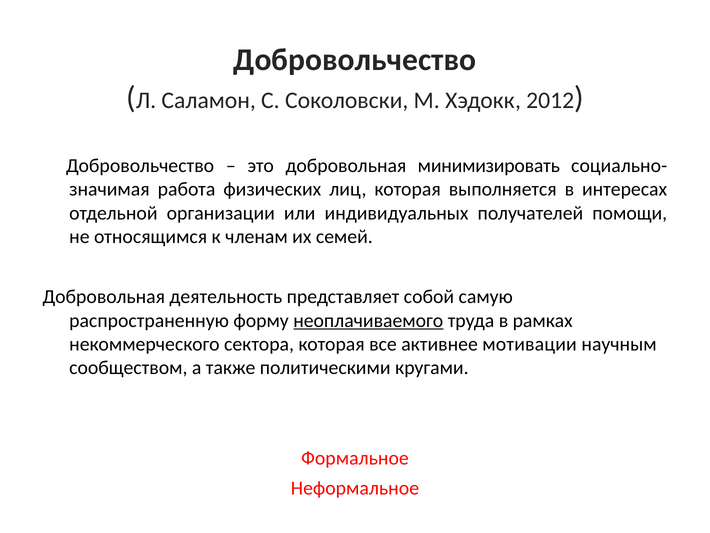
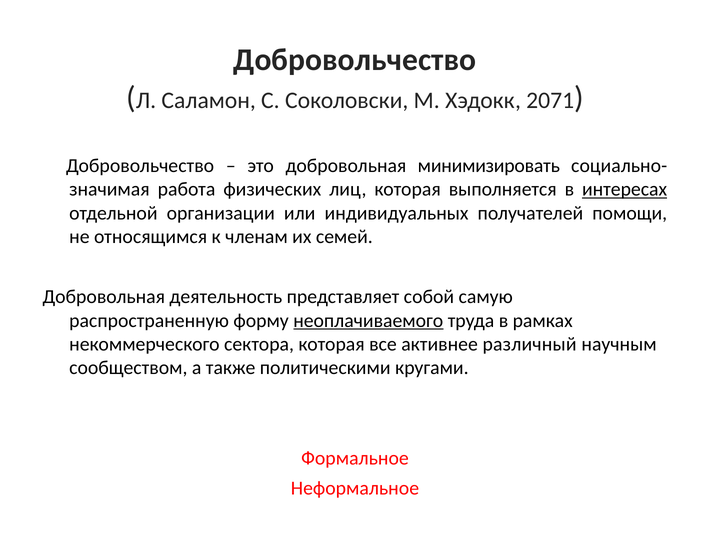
2012: 2012 -> 2071
интересах underline: none -> present
мотивации: мотивации -> различный
